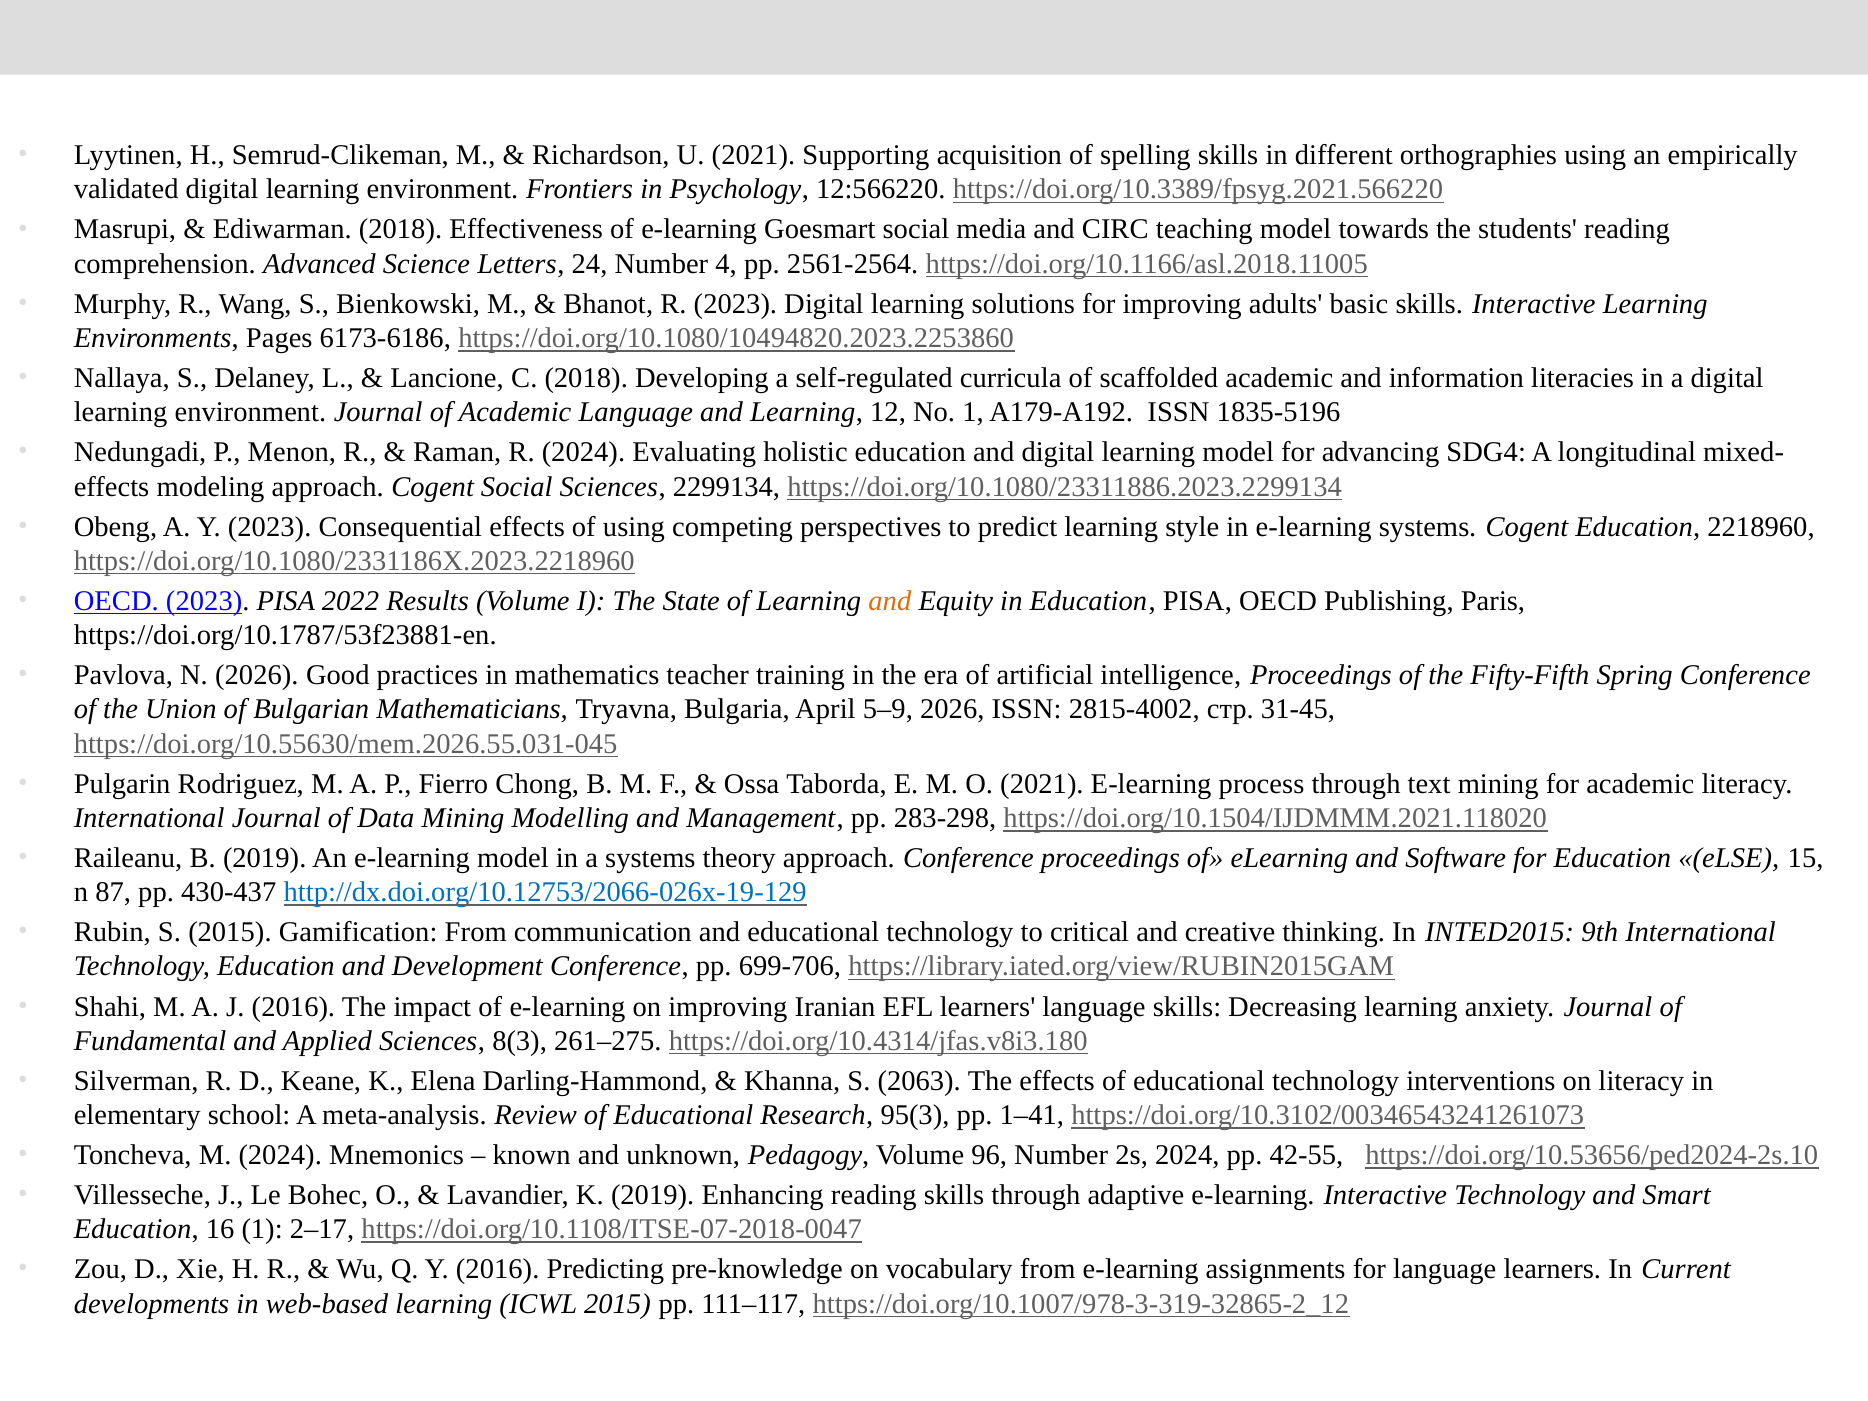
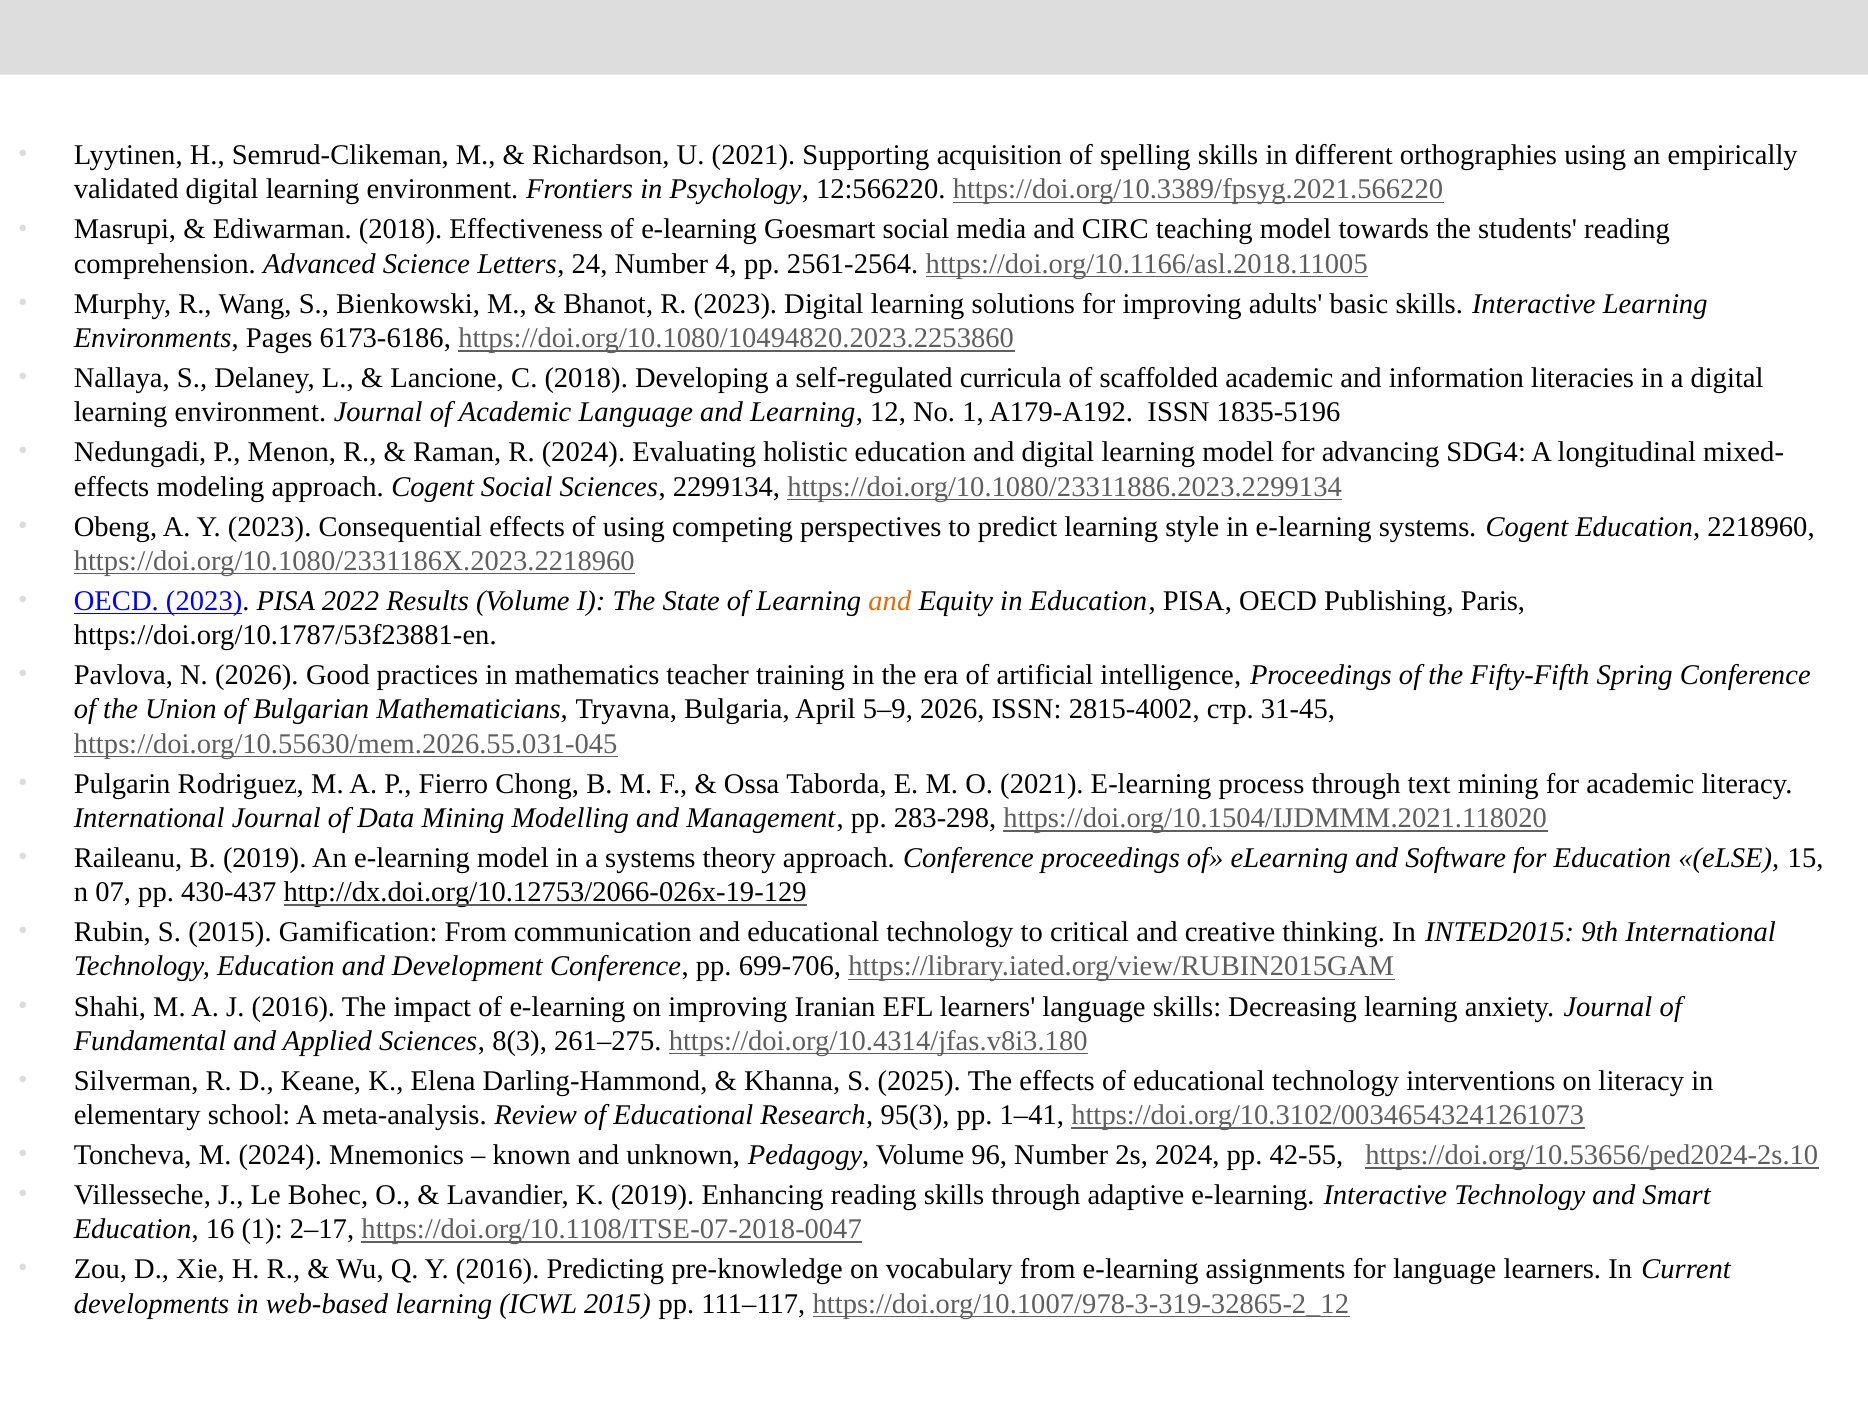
87: 87 -> 07
http://dx.doi.org/10.12753/2066-026x-19-129 colour: blue -> black
2063: 2063 -> 2025
